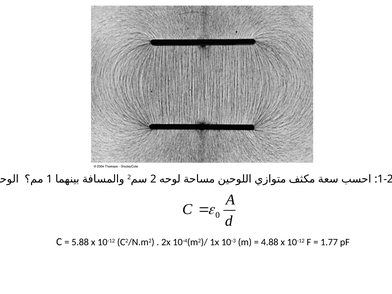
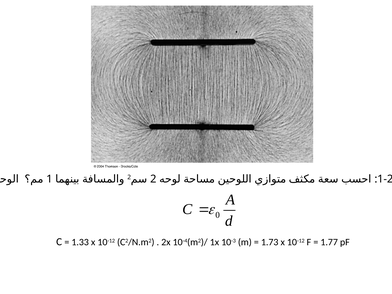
5.88: 5.88 -> 1.33
4.88: 4.88 -> 1.73
